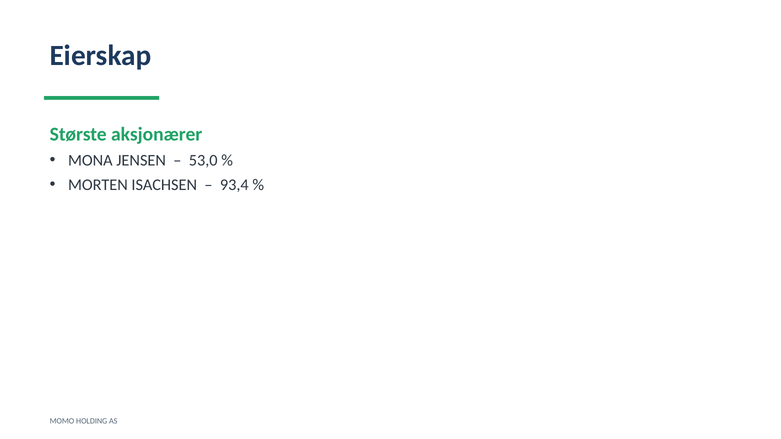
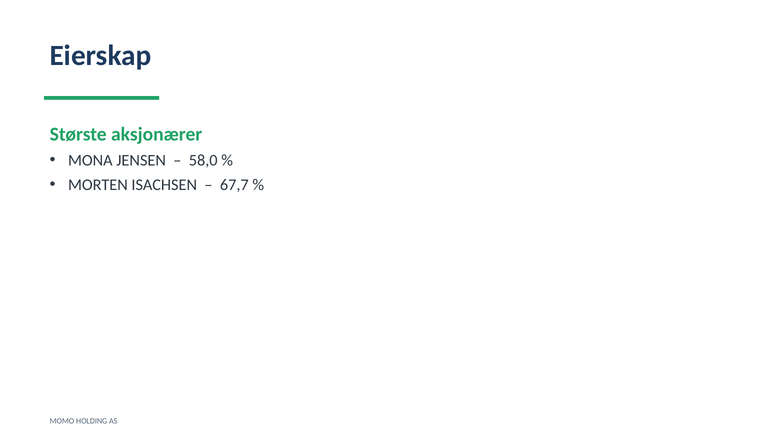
53,0: 53,0 -> 58,0
93,4: 93,4 -> 67,7
